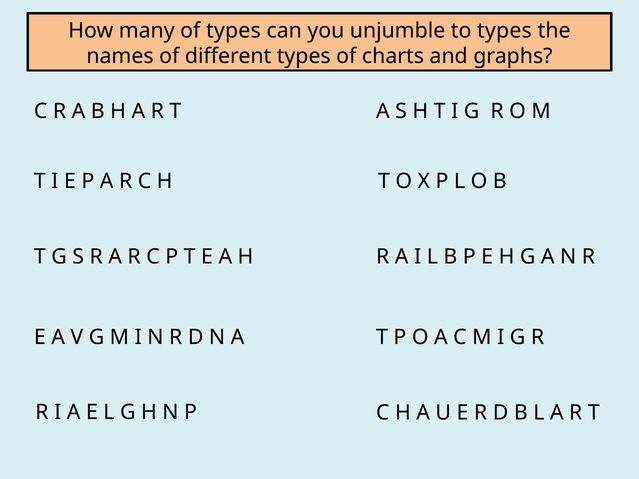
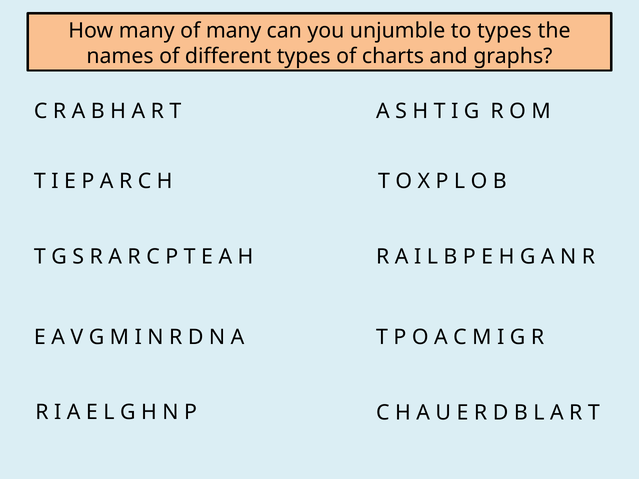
of types: types -> many
